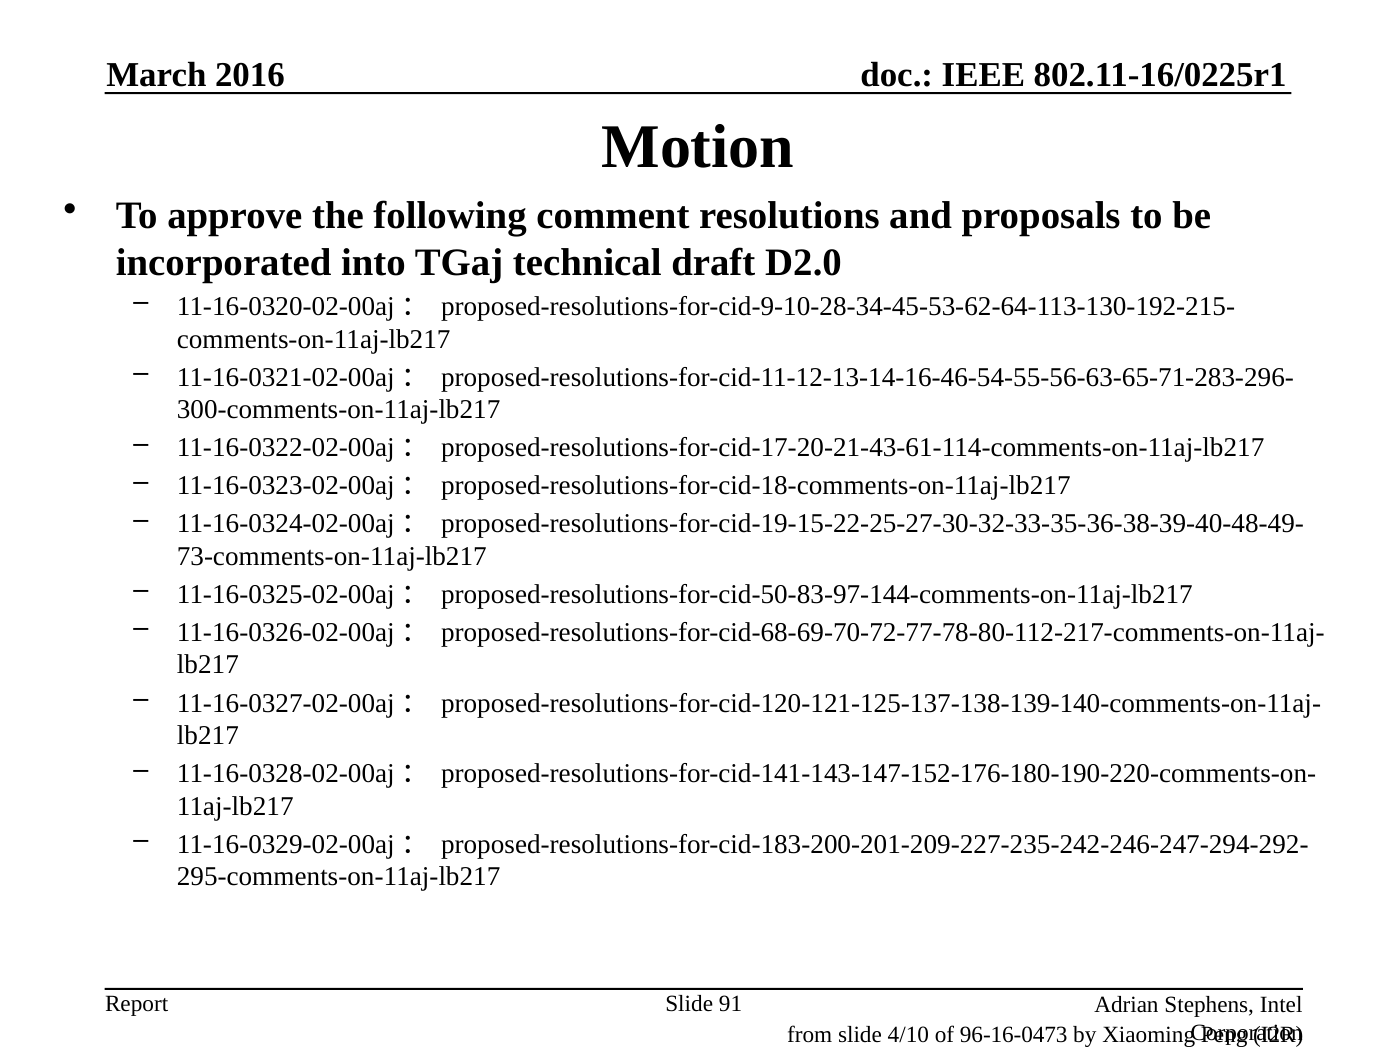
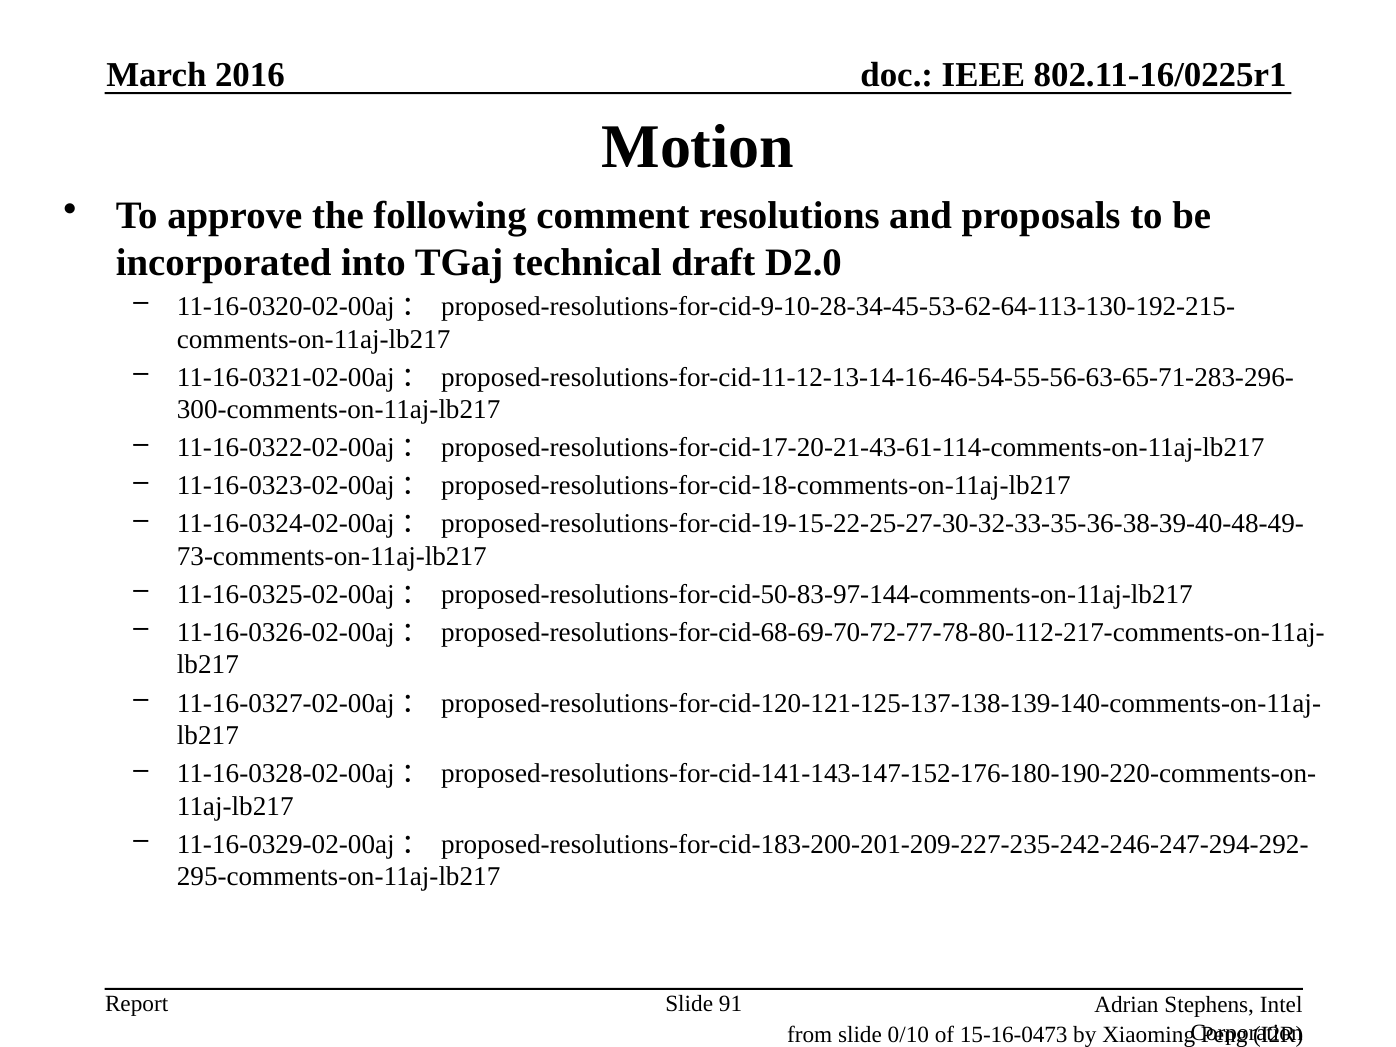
4/10: 4/10 -> 0/10
96-16-0473: 96-16-0473 -> 15-16-0473
